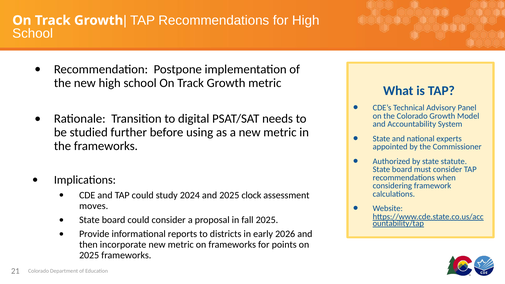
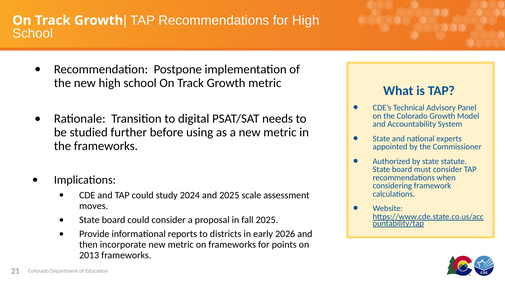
clock: clock -> scale
2025 at (89, 255): 2025 -> 2013
